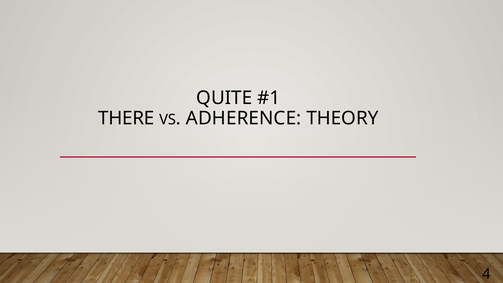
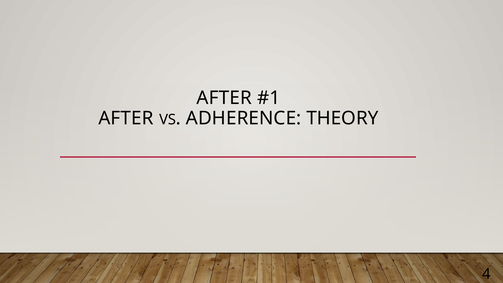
QUITE at (224, 98): QUITE -> AFTER
THERE at (126, 118): THERE -> AFTER
